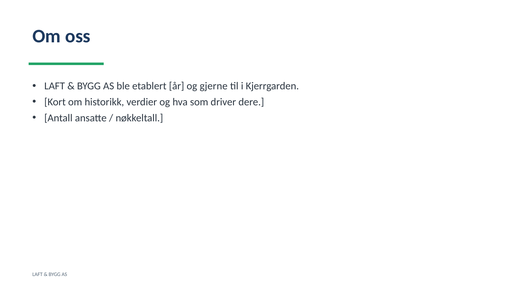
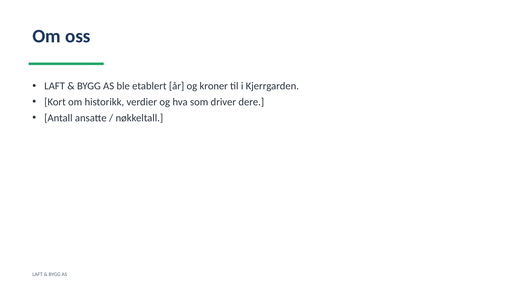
gjerne: gjerne -> kroner
